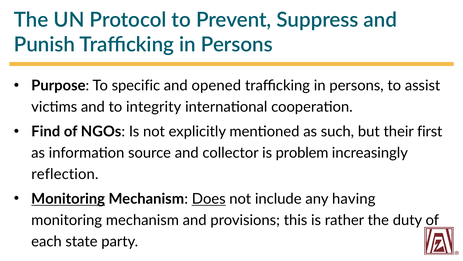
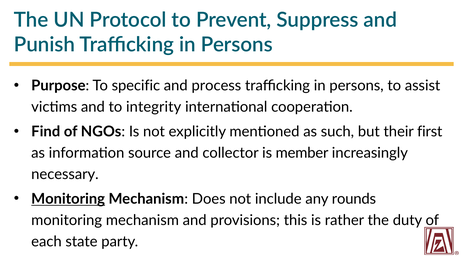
opened: opened -> process
problem: problem -> member
reflection: reflection -> necessary
Does underline: present -> none
having: having -> rounds
